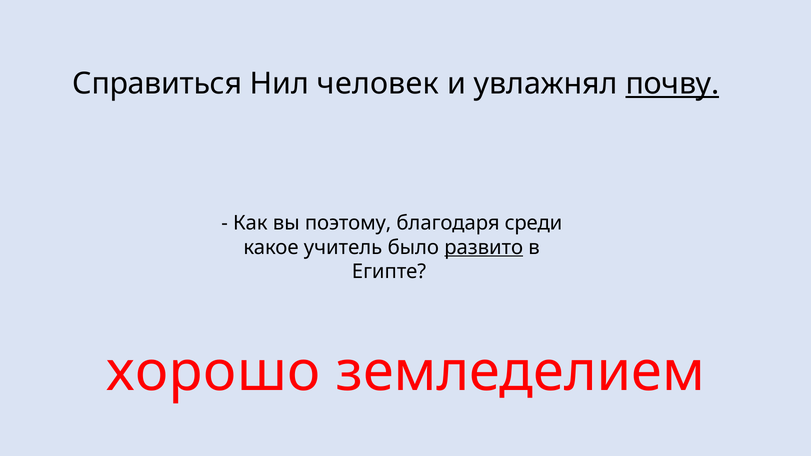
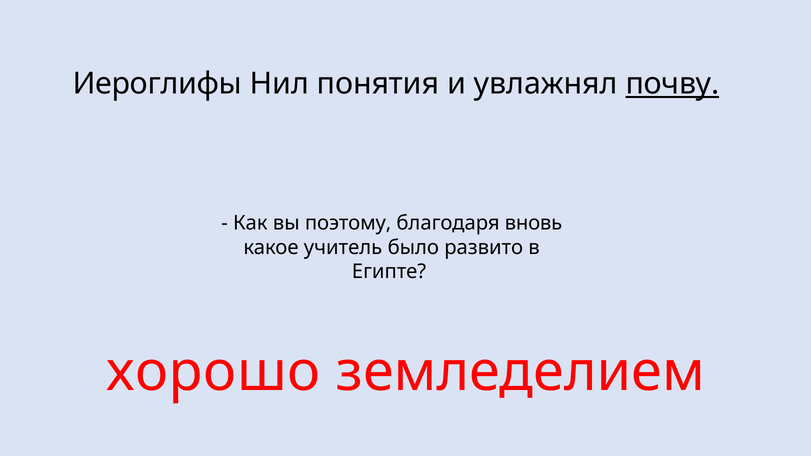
Справиться: Справиться -> Иероглифы
человек: человек -> понятия
среди: среди -> вновь
развито underline: present -> none
